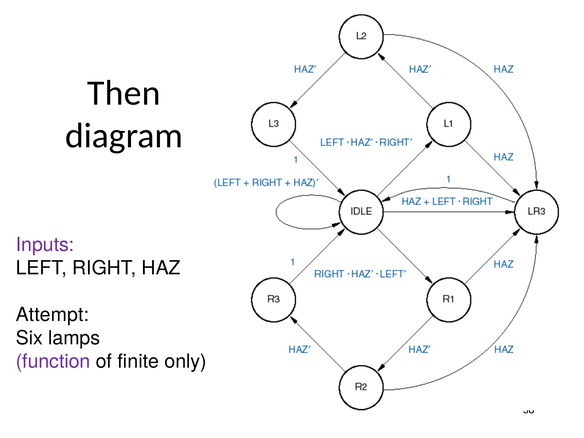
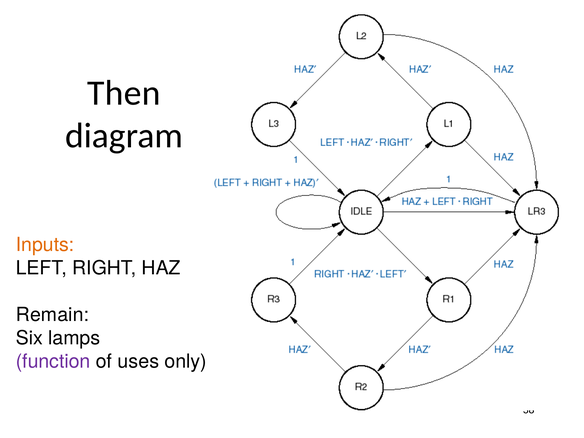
Inputs colour: purple -> orange
Attempt: Attempt -> Remain
finite: finite -> uses
